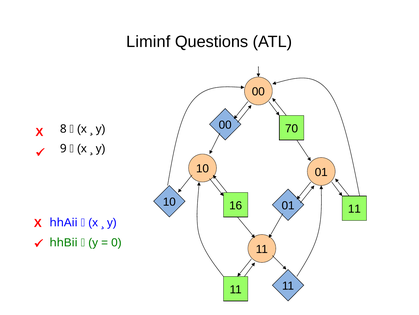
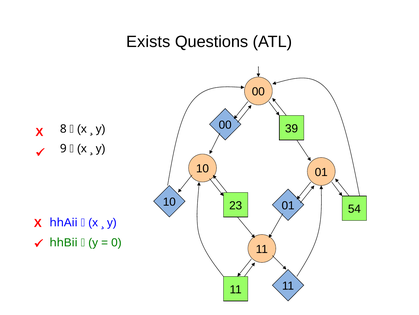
Liminf: Liminf -> Exists
70: 70 -> 39
16: 16 -> 23
01 11: 11 -> 54
